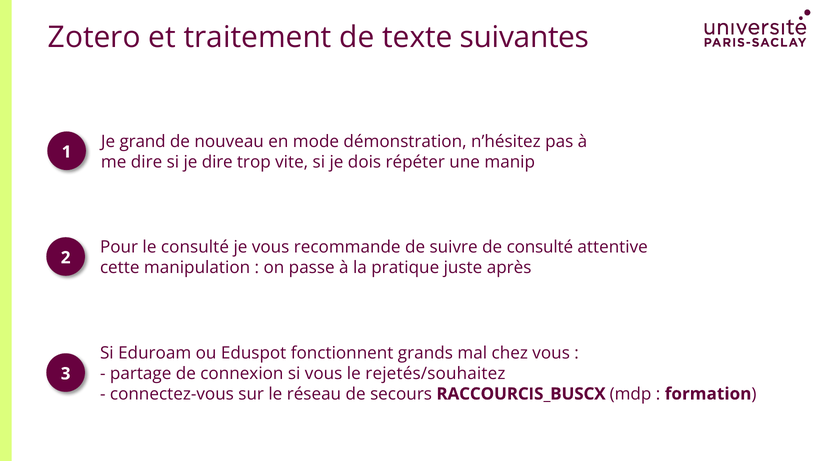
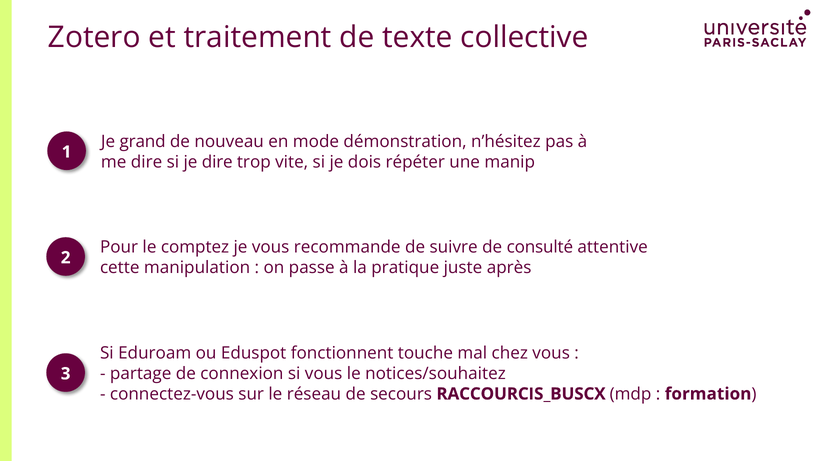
suivantes: suivantes -> collective
le consulté: consulté -> comptez
grands: grands -> touche
rejetés/souhaitez: rejetés/souhaitez -> notices/souhaitez
